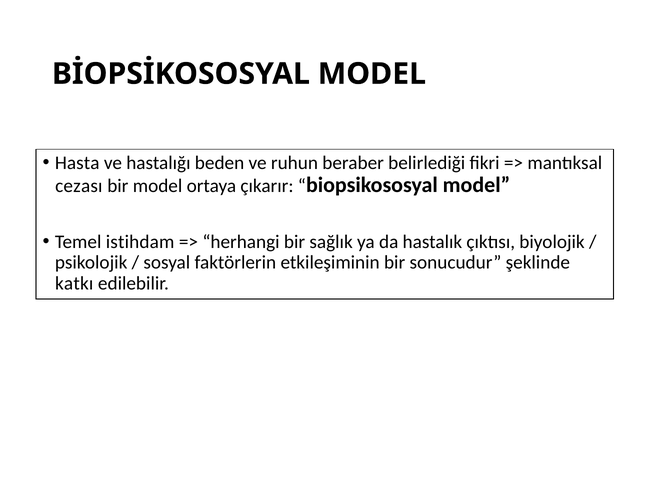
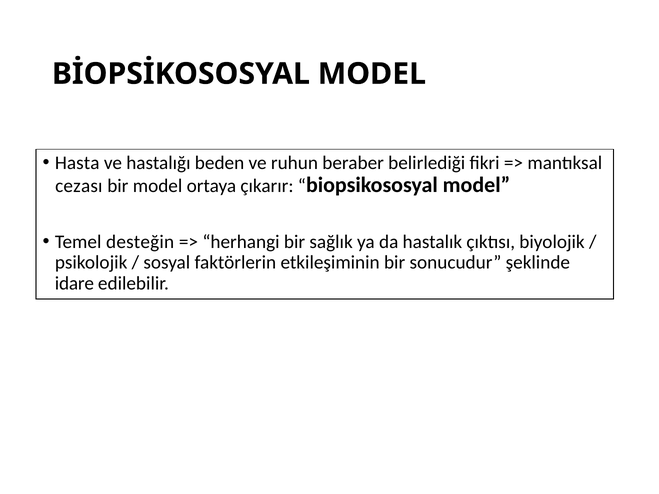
istihdam: istihdam -> desteğin
katkı: katkı -> idare
